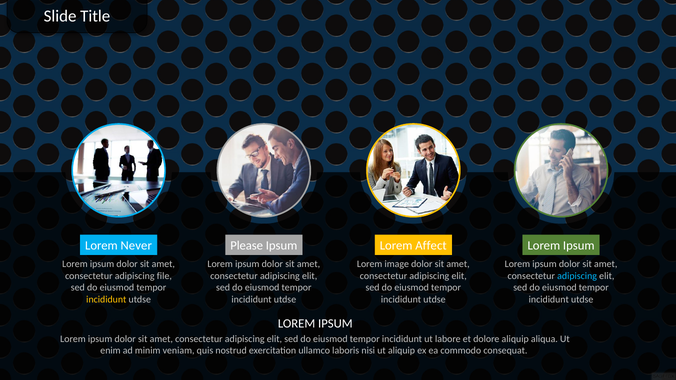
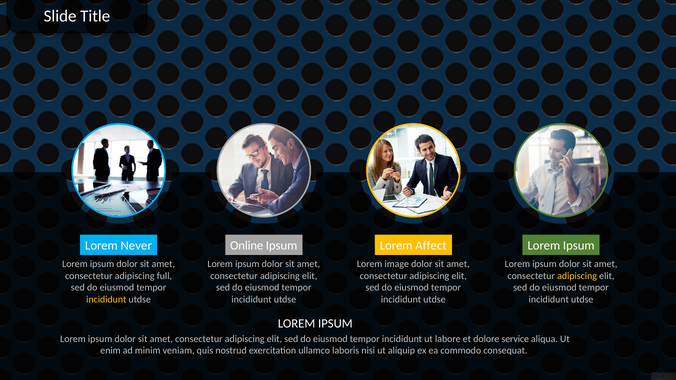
Please: Please -> Online
file: file -> full
adipiscing at (577, 276) colour: light blue -> yellow
dolore aliquip: aliquip -> service
